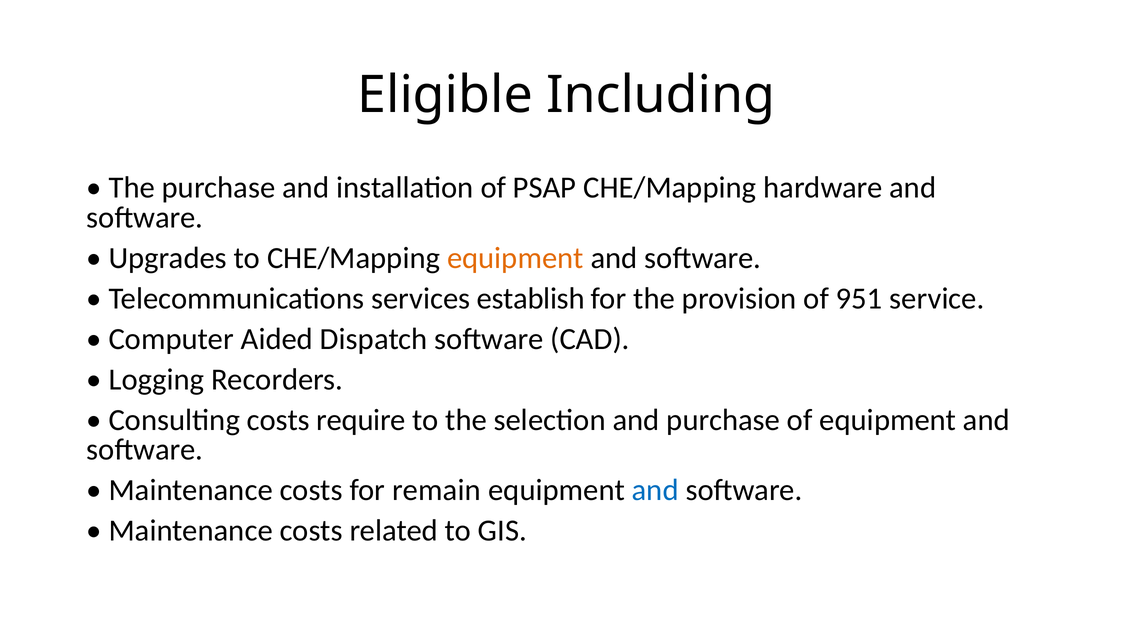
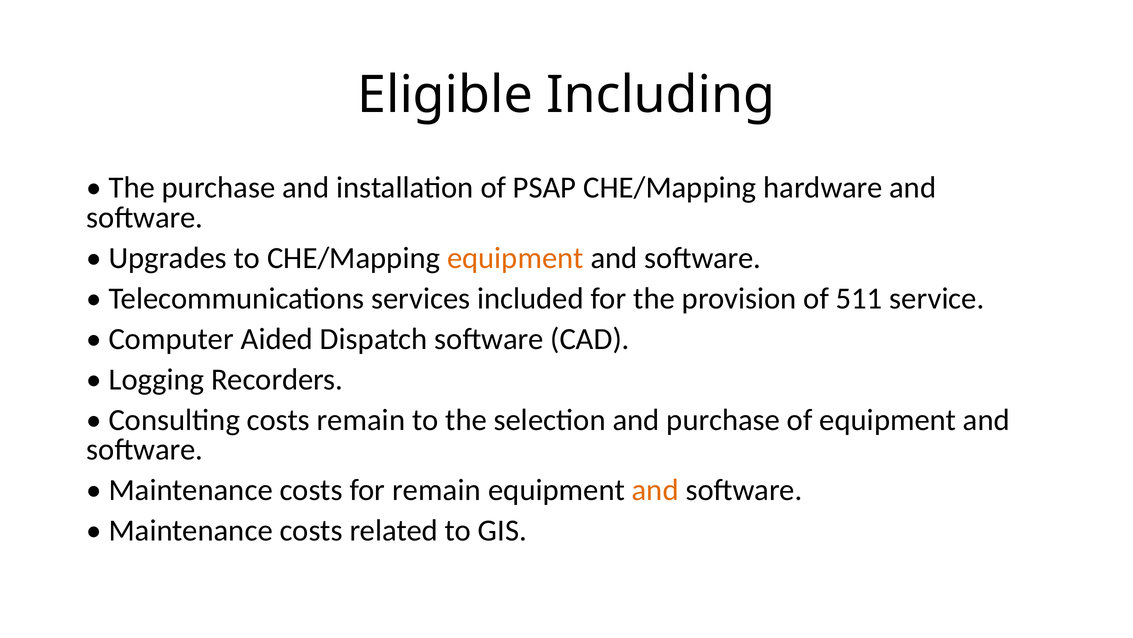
establish: establish -> included
951: 951 -> 511
costs require: require -> remain
and at (655, 490) colour: blue -> orange
